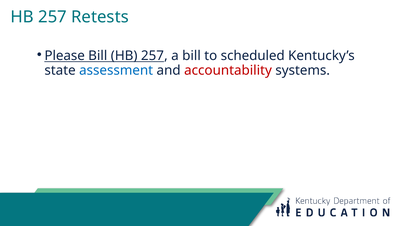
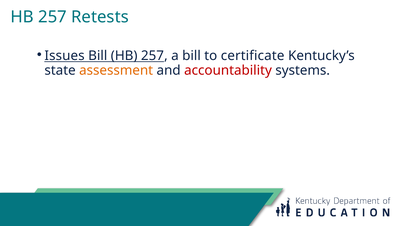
Please: Please -> Issues
scheduled: scheduled -> certificate
assessment colour: blue -> orange
